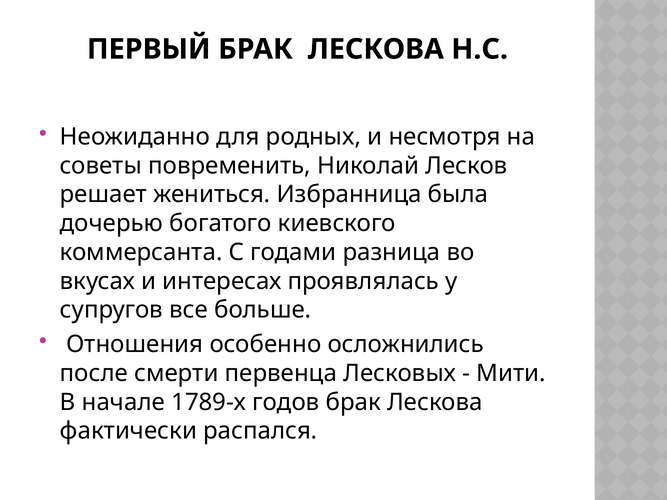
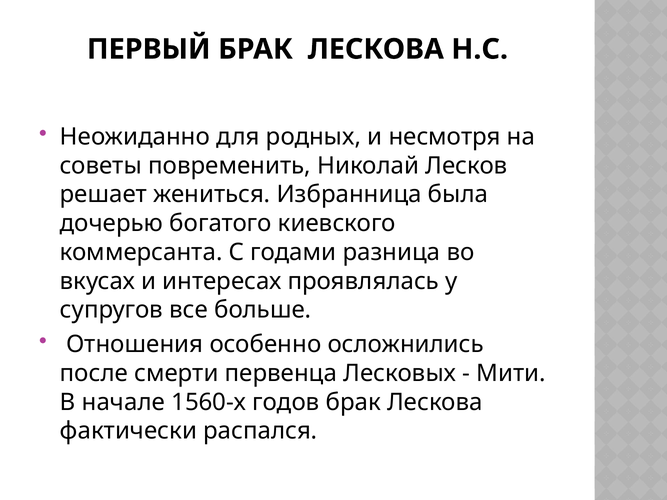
1789-х: 1789-х -> 1560-х
